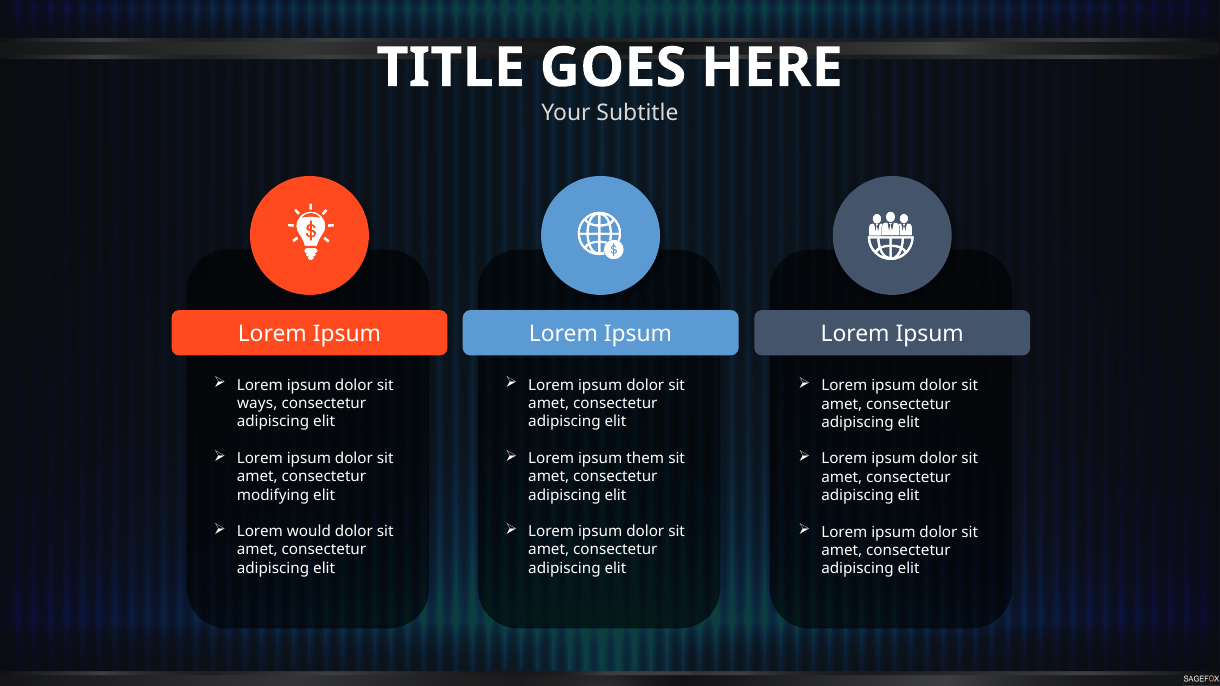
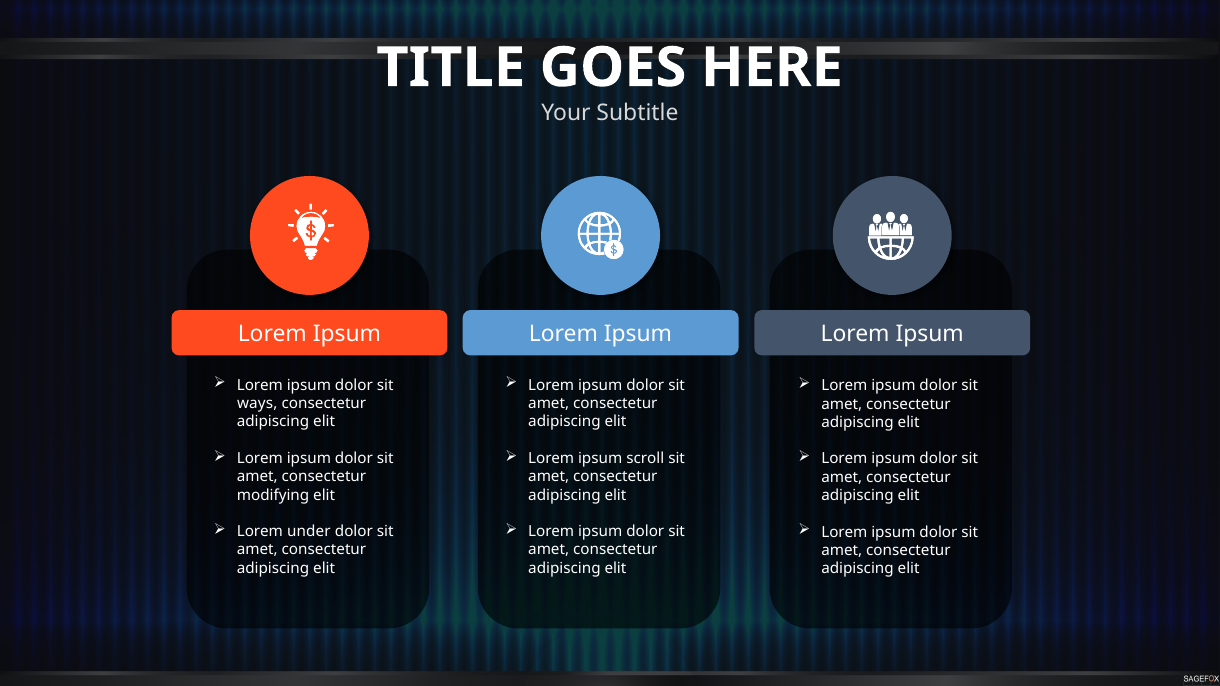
them: them -> scroll
would: would -> under
